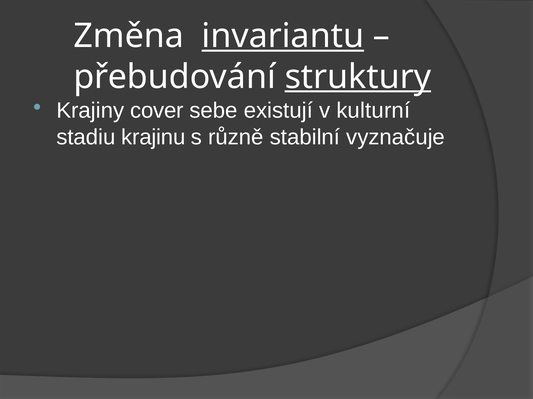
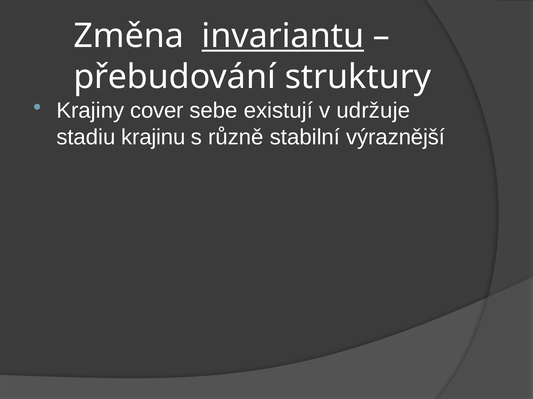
struktury underline: present -> none
kulturní: kulturní -> udržuje
vyznačuje: vyznačuje -> výraznější
